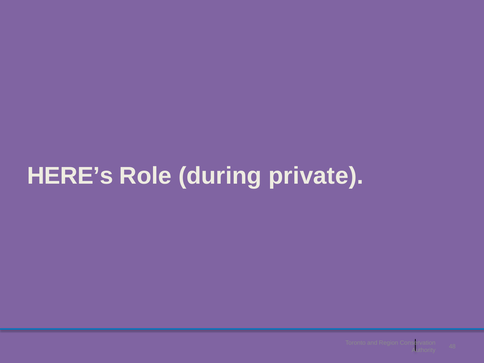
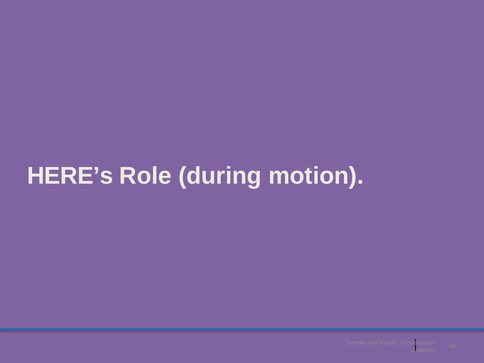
private: private -> motion
